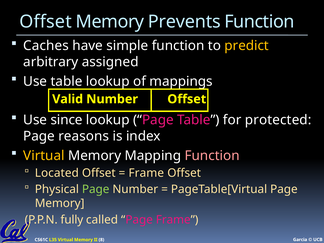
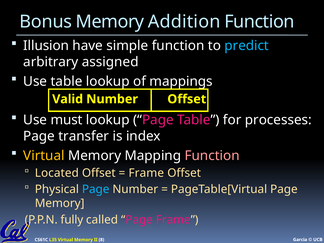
Offset at (46, 22): Offset -> Bonus
Prevents: Prevents -> Addition
Caches: Caches -> Illusion
predict colour: yellow -> light blue
since: since -> must
protected: protected -> processes
reasons: reasons -> transfer
Page at (96, 189) colour: light green -> light blue
